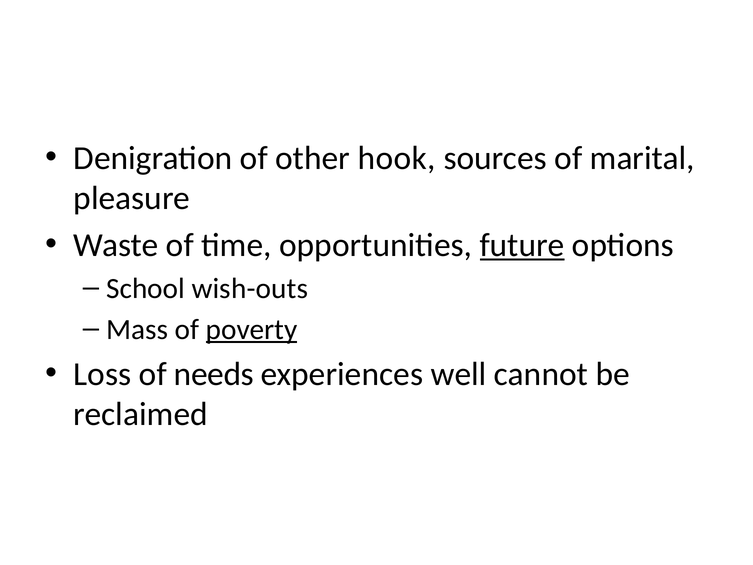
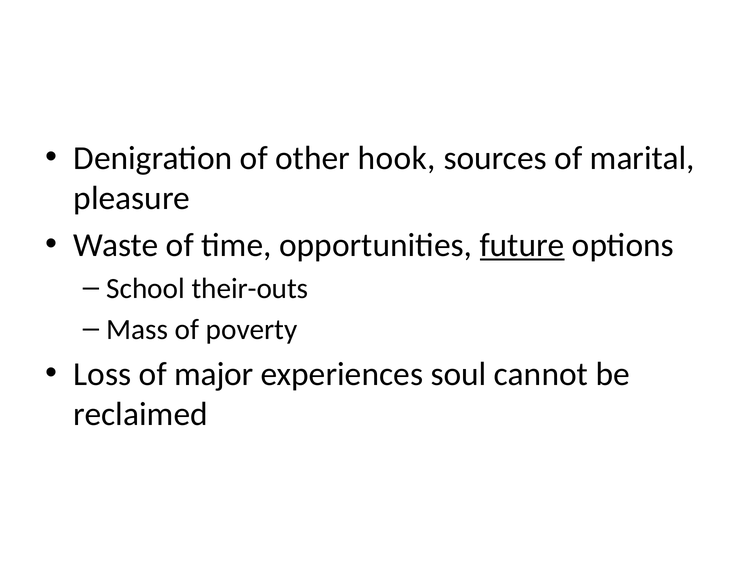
wish-outs: wish-outs -> their-outs
poverty underline: present -> none
needs: needs -> major
well: well -> soul
